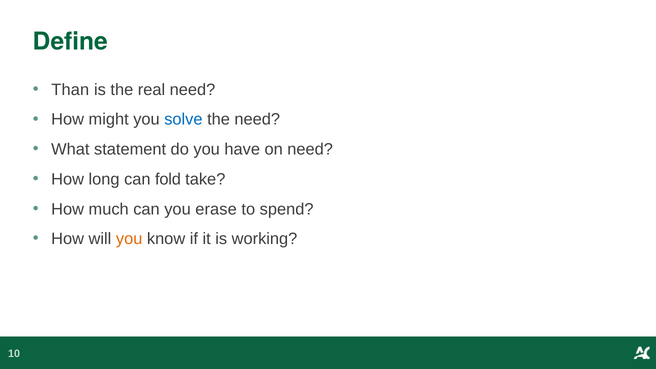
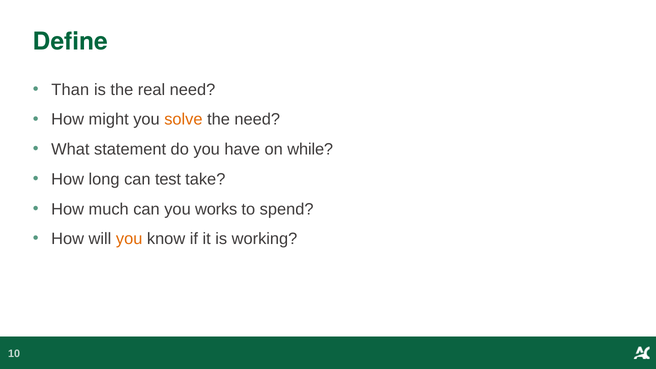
solve colour: blue -> orange
on need: need -> while
fold: fold -> test
erase: erase -> works
